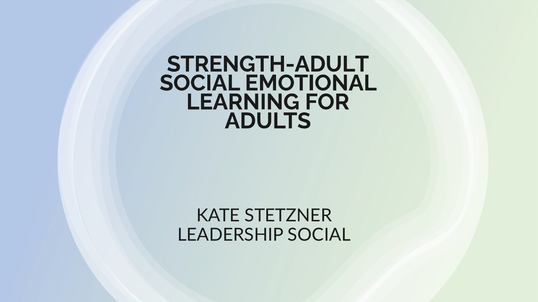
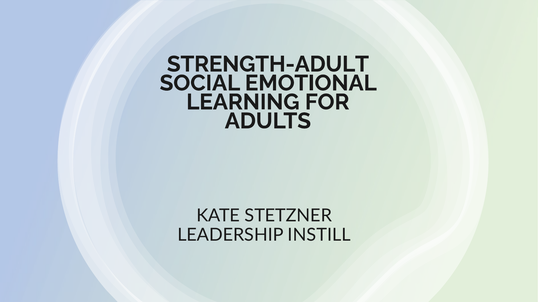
LEADERSHIP SOCIAL: SOCIAL -> INSTILL
